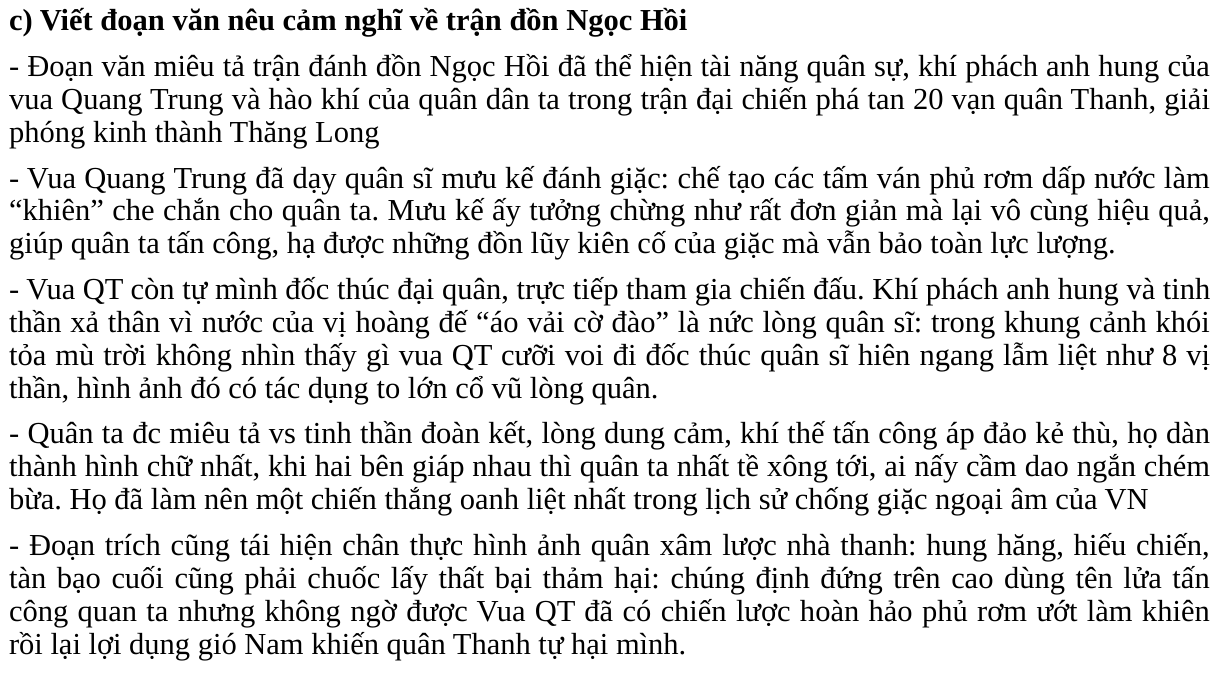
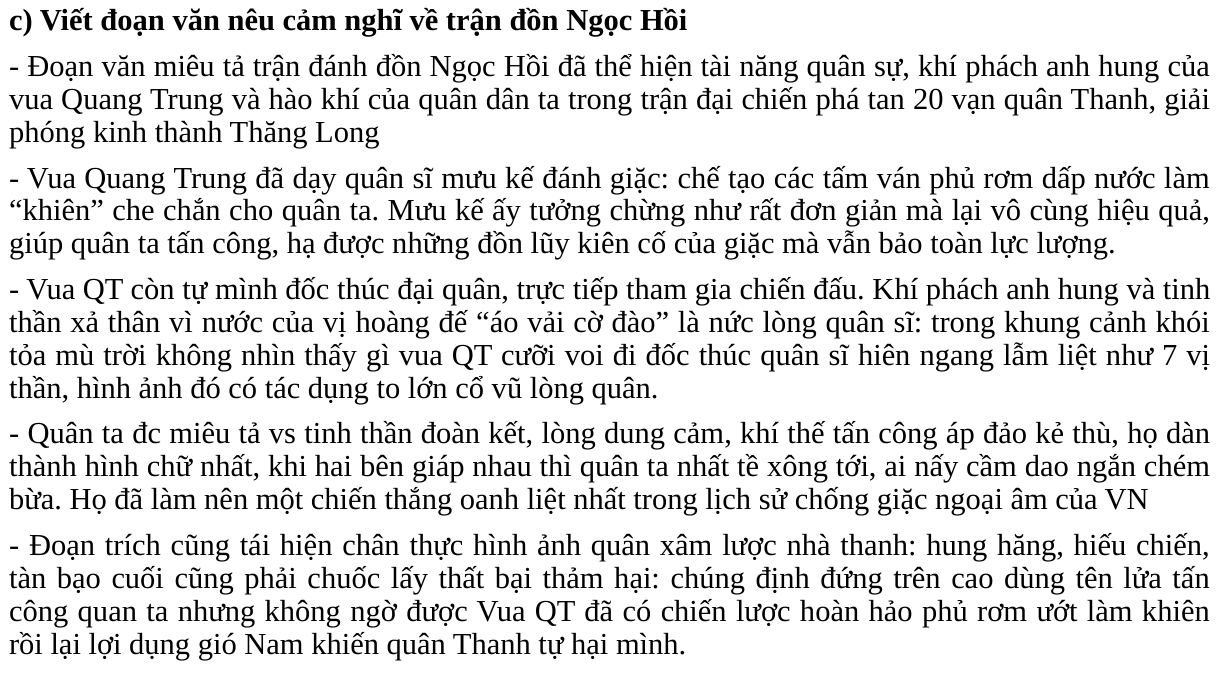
8: 8 -> 7
